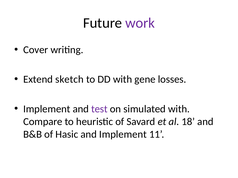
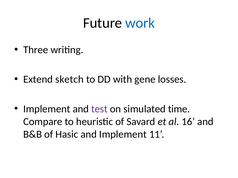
work colour: purple -> blue
Cover: Cover -> Three
simulated with: with -> time
18: 18 -> 16
